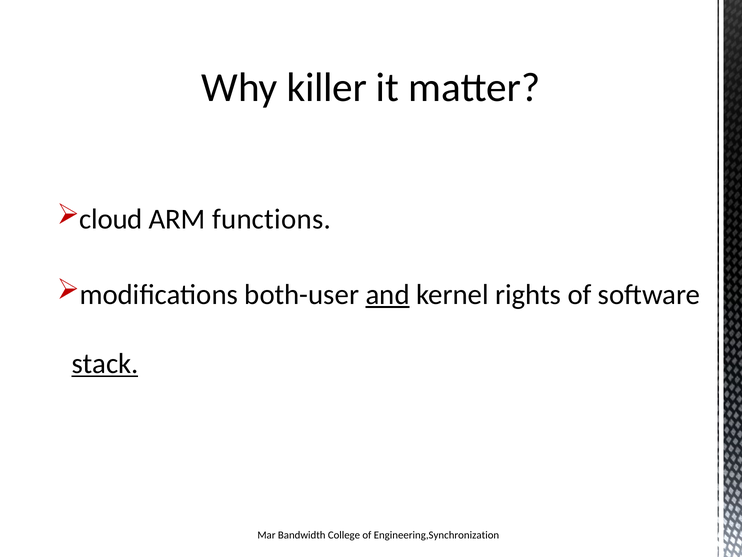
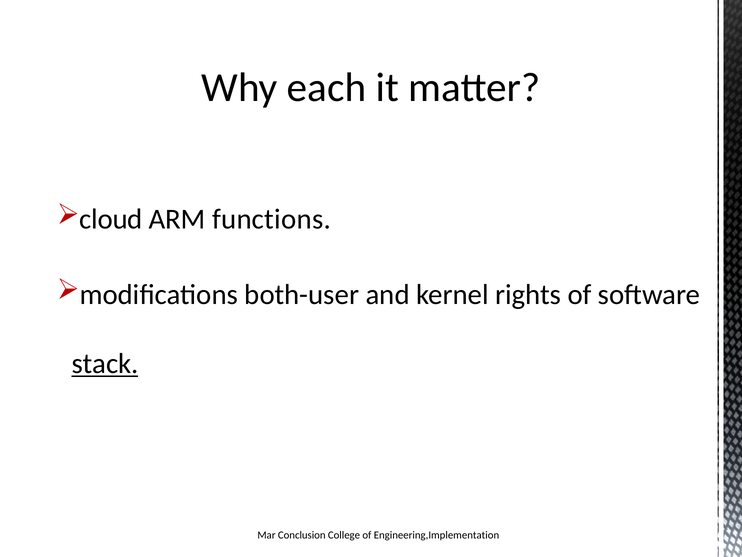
killer: killer -> each
and underline: present -> none
Bandwidth: Bandwidth -> Conclusion
Engineering,Synchronization: Engineering,Synchronization -> Engineering,Implementation
